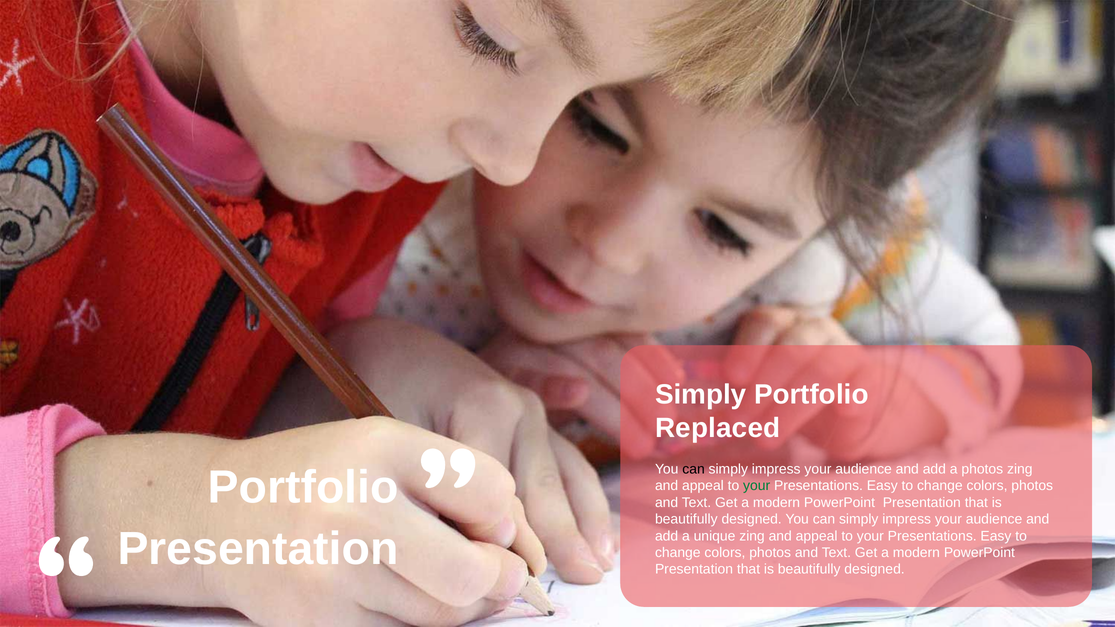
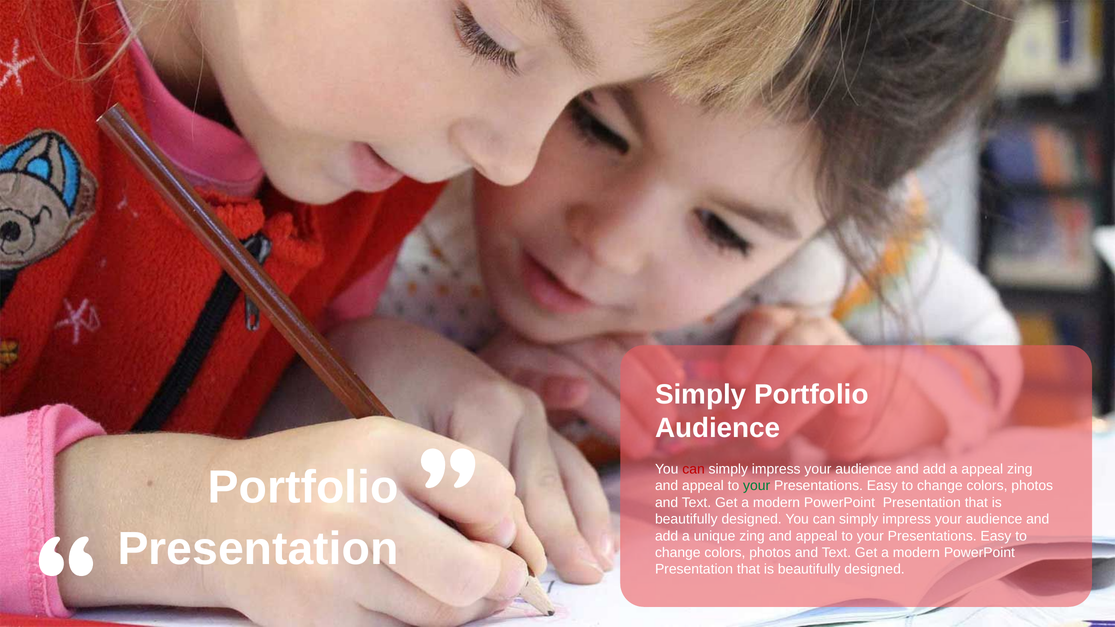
Replaced at (718, 428): Replaced -> Audience
can at (694, 469) colour: black -> red
a photos: photos -> appeal
